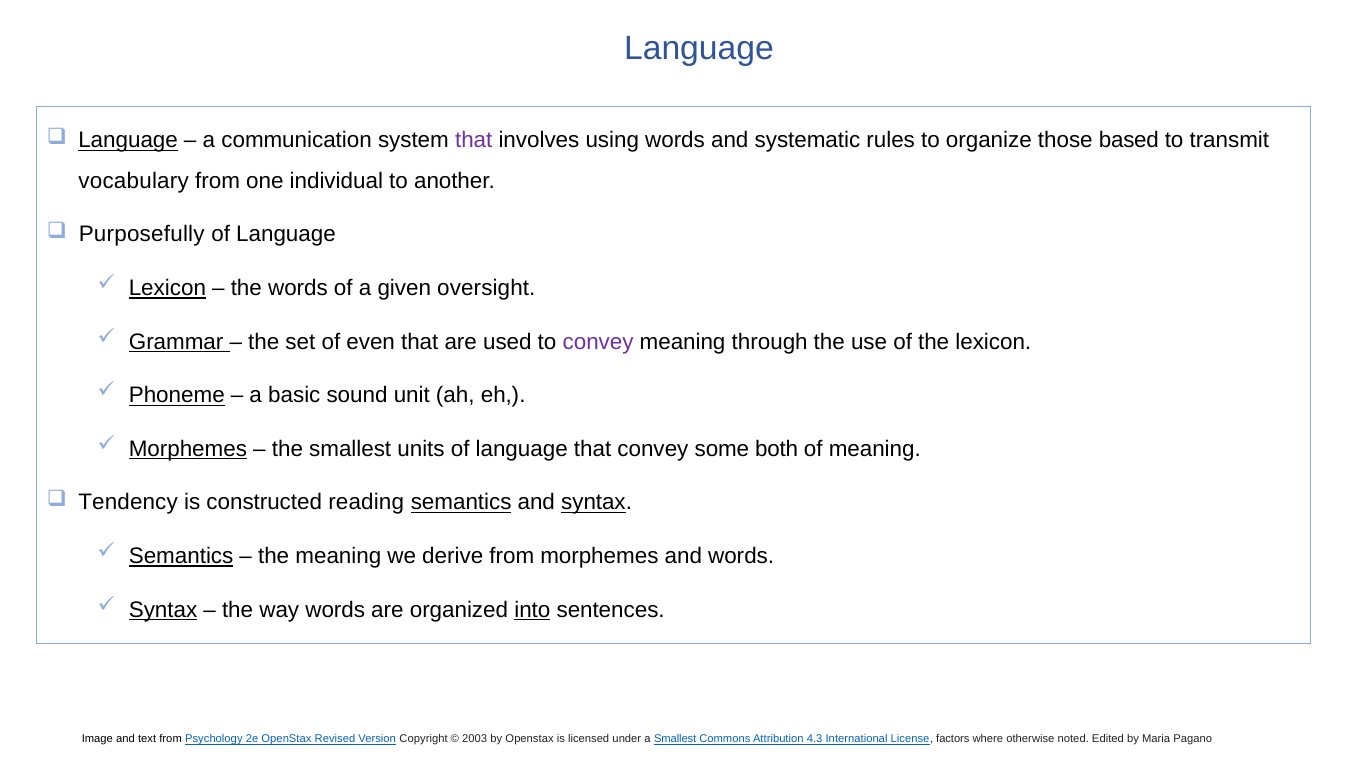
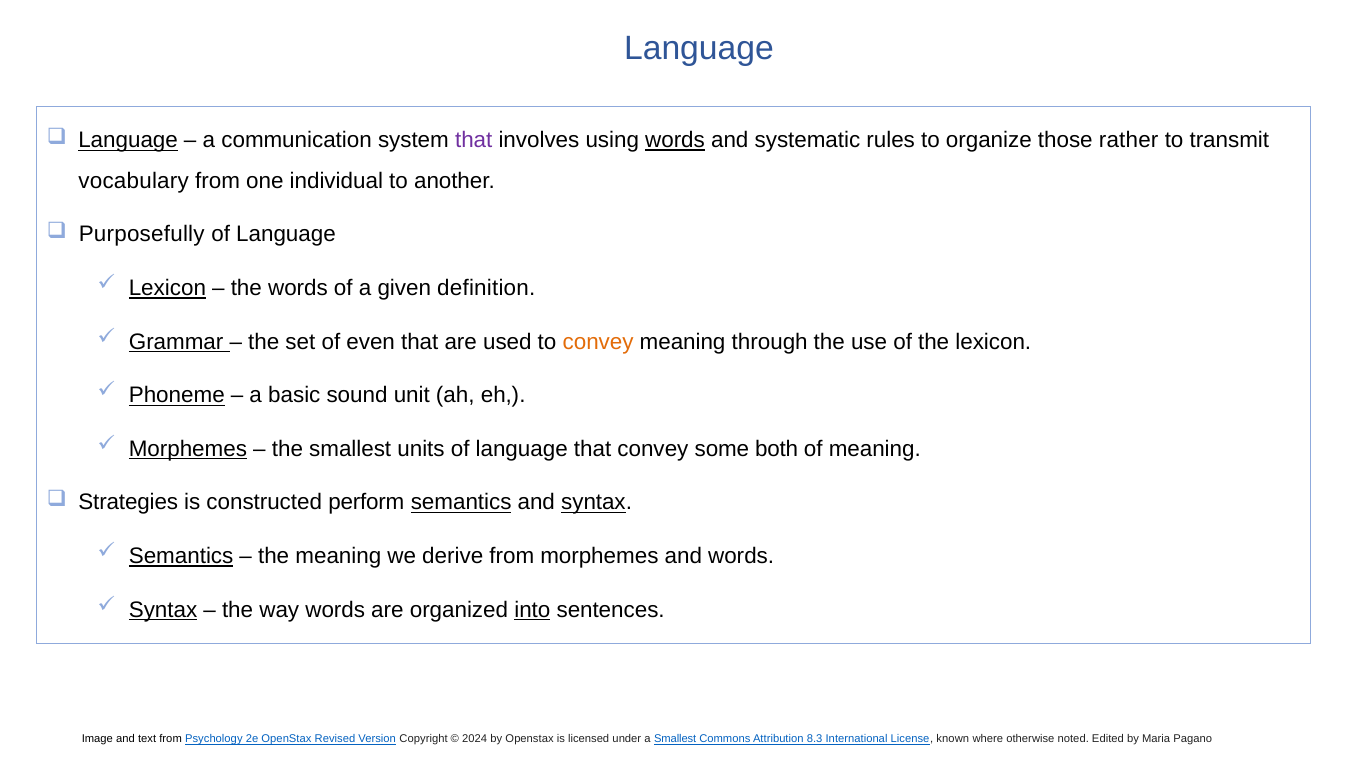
words at (675, 140) underline: none -> present
based: based -> rather
oversight: oversight -> definition
convey at (598, 341) colour: purple -> orange
Tendency: Tendency -> Strategies
reading: reading -> perform
2003: 2003 -> 2024
4.3: 4.3 -> 8.3
factors: factors -> known
